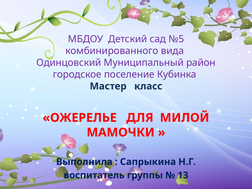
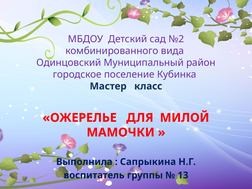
№5: №5 -> №2
